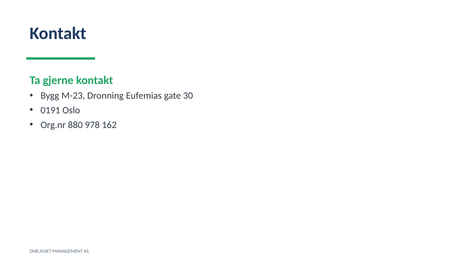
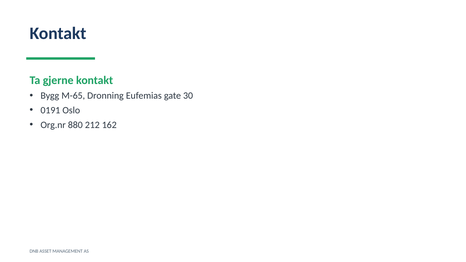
M-23: M-23 -> M-65
978: 978 -> 212
